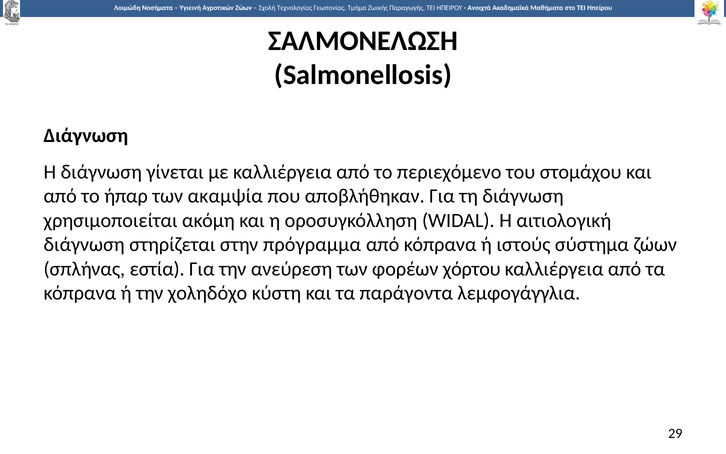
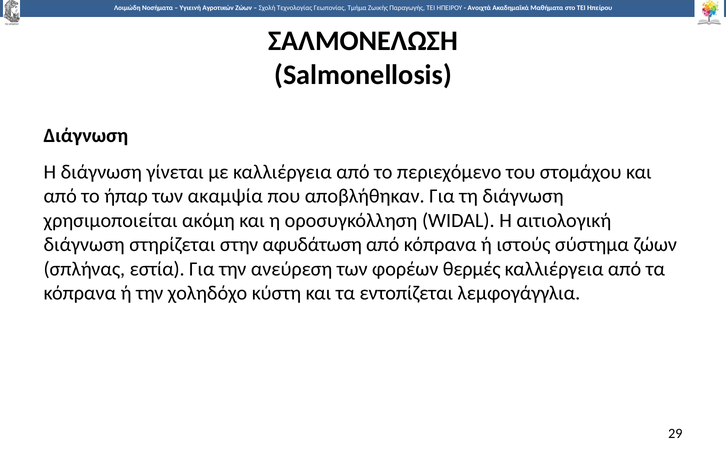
πρόγραμμα: πρόγραμμα -> αφυδάτωση
χόρτου: χόρτου -> θερμές
παράγοντα: παράγοντα -> εντοπίζεται
